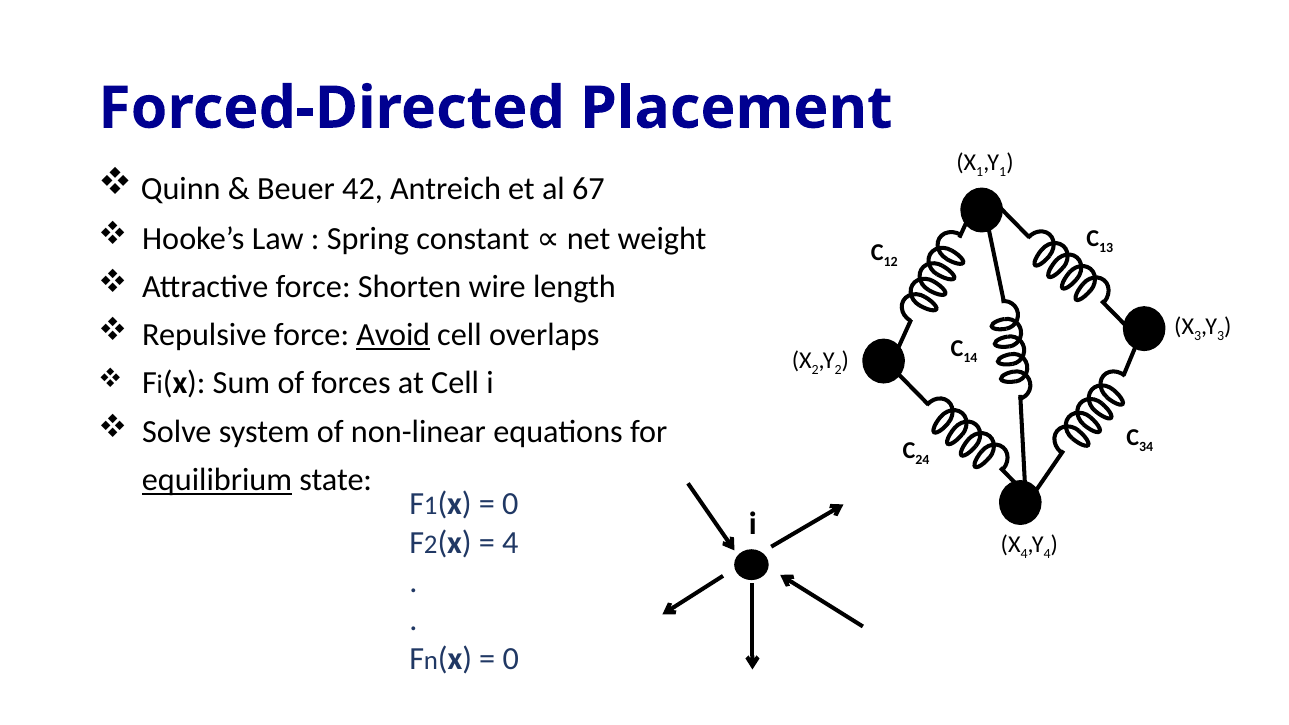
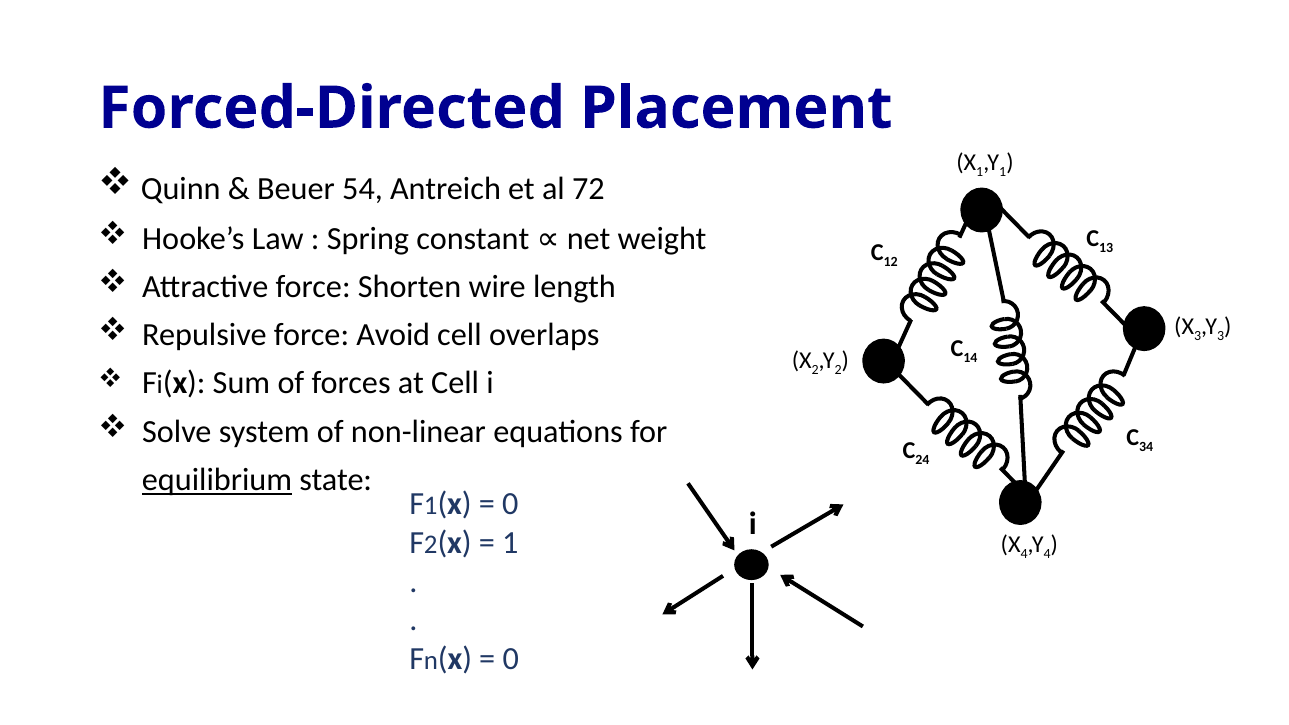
42: 42 -> 54
67: 67 -> 72
Avoid underline: present -> none
4 at (510, 543): 4 -> 1
